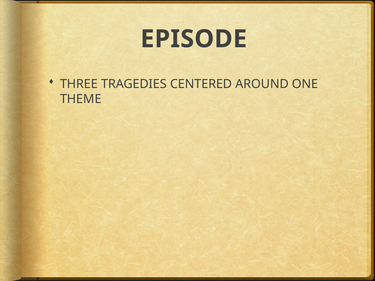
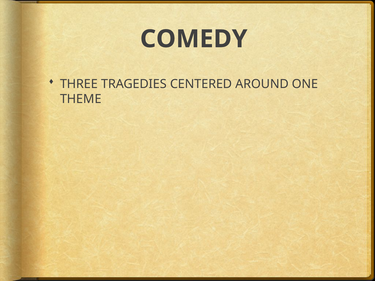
EPISODE: EPISODE -> COMEDY
